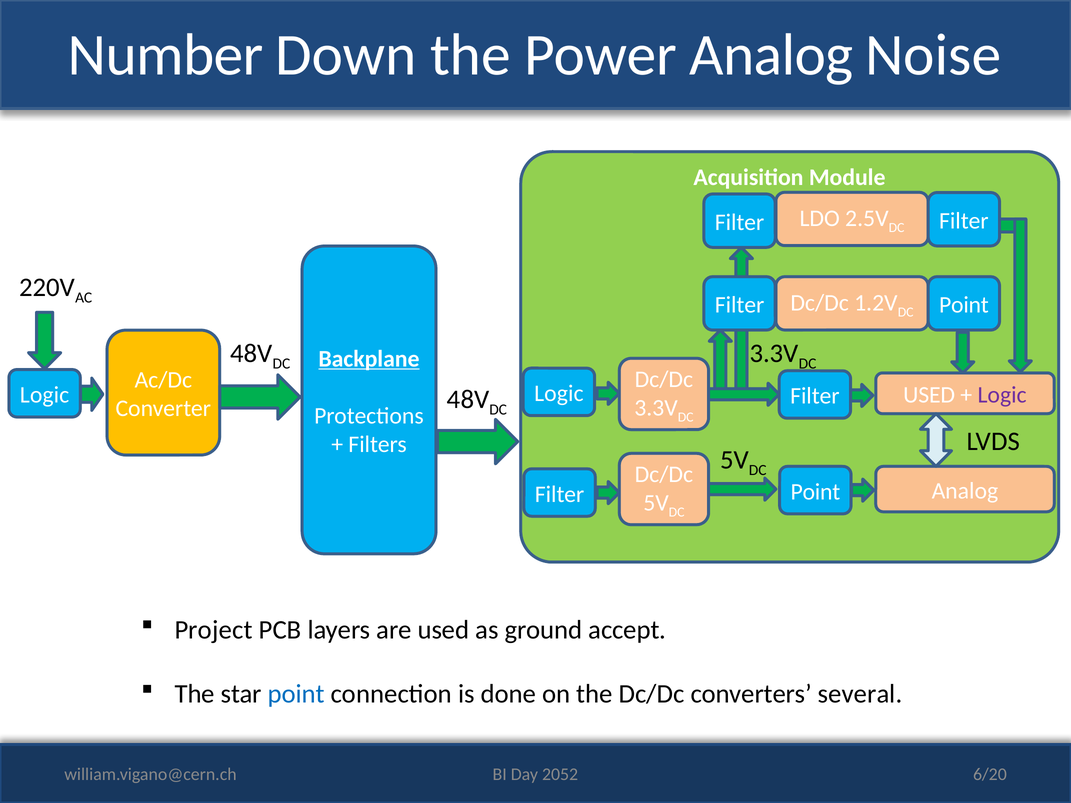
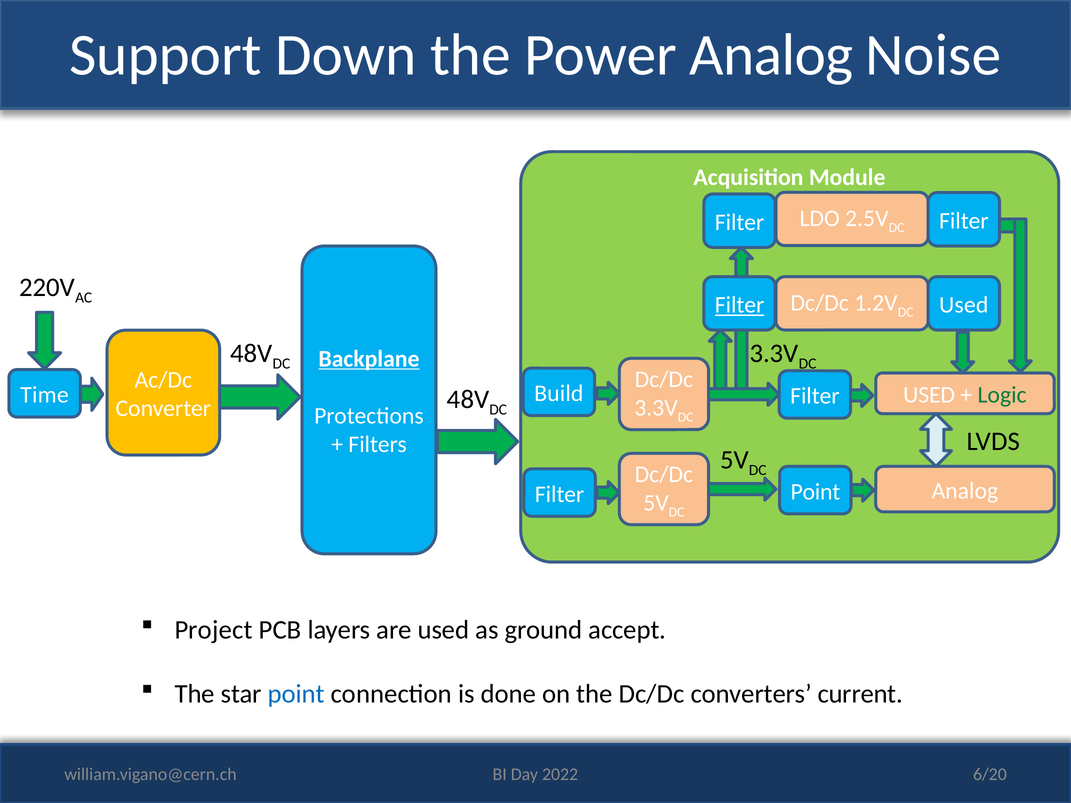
Number: Number -> Support
Filter at (740, 305) underline: none -> present
Point at (964, 305): Point -> Used
Logic at (559, 394): Logic -> Build
Logic at (45, 395): Logic -> Time
Logic at (1002, 395) colour: purple -> green
several: several -> current
2052: 2052 -> 2022
